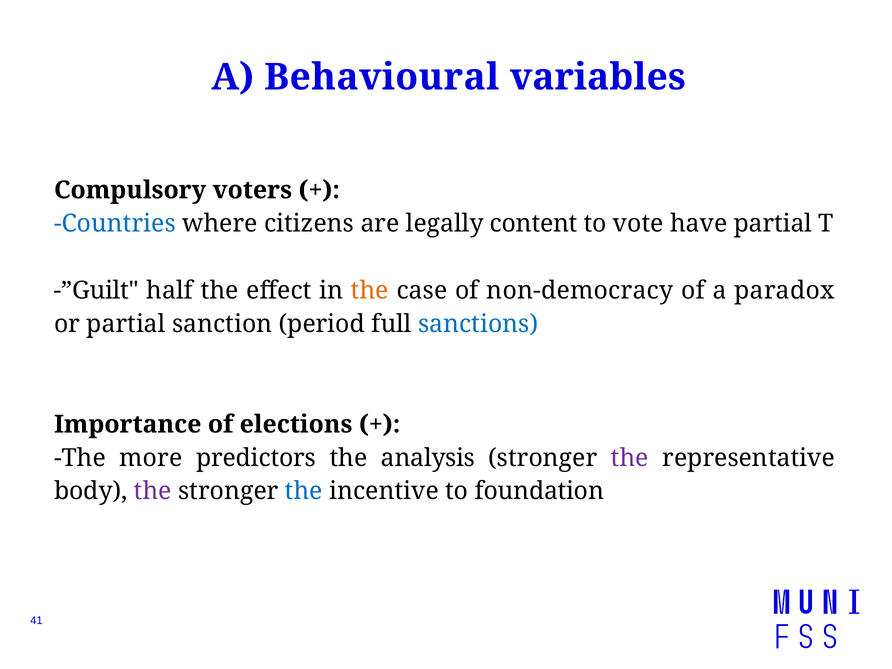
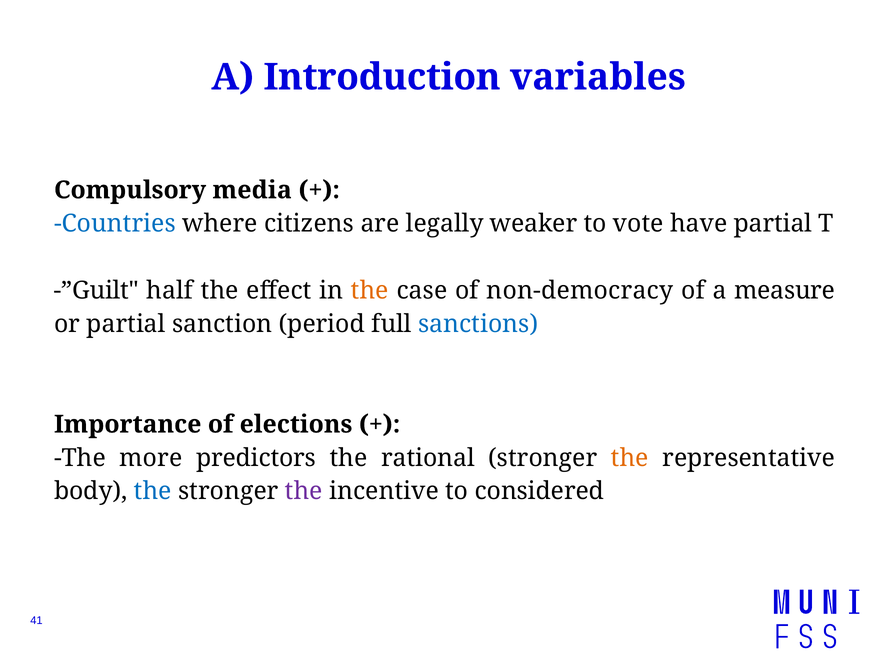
Behavioural: Behavioural -> Introduction
voters: voters -> media
content: content -> weaker
paradox: paradox -> measure
analysis: analysis -> rational
the at (630, 458) colour: purple -> orange
the at (153, 491) colour: purple -> blue
the at (304, 491) colour: blue -> purple
foundation: foundation -> considered
